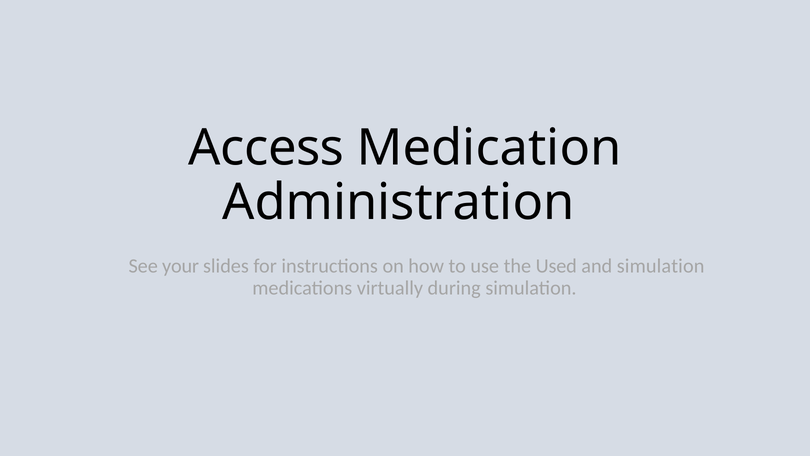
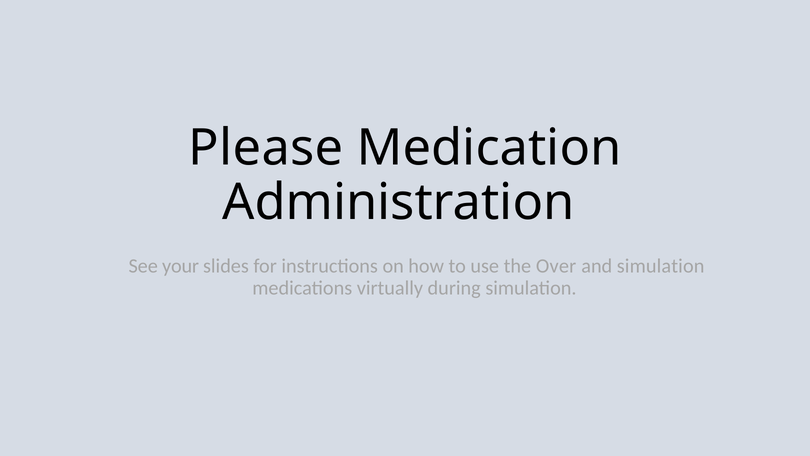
Access: Access -> Please
Used: Used -> Over
